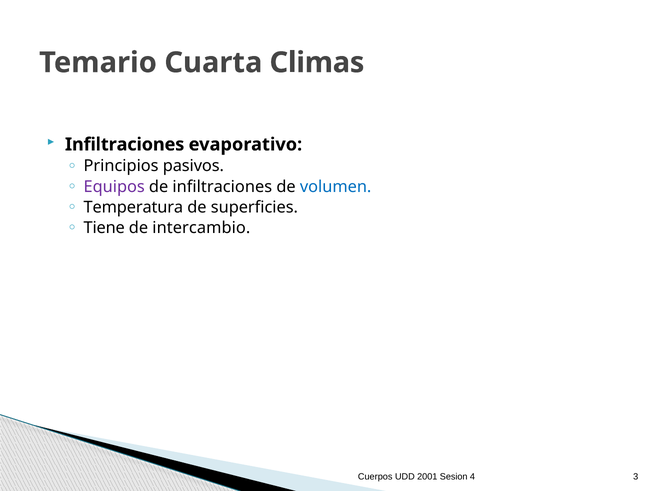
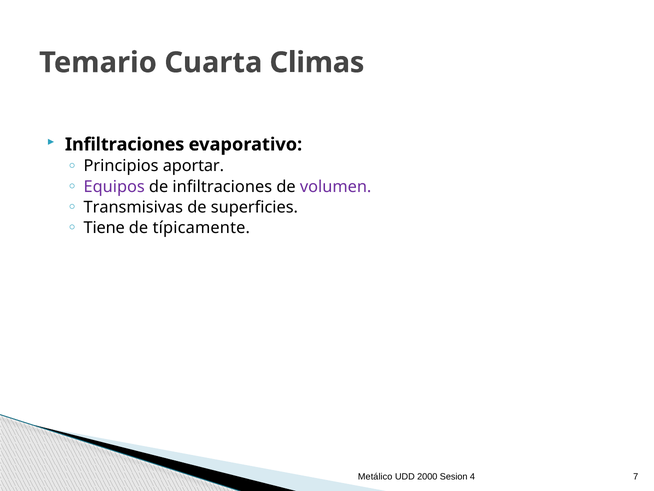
pasivos: pasivos -> aportar
volumen colour: blue -> purple
Temperatura: Temperatura -> Transmisivas
intercambio: intercambio -> típicamente
Cuerpos: Cuerpos -> Metálico
2001: 2001 -> 2000
3: 3 -> 7
